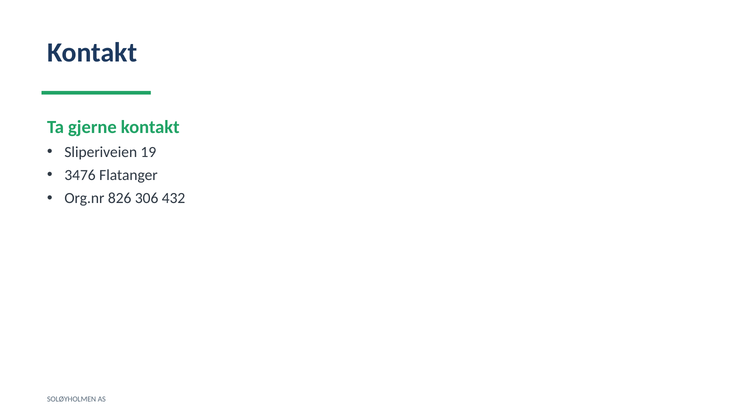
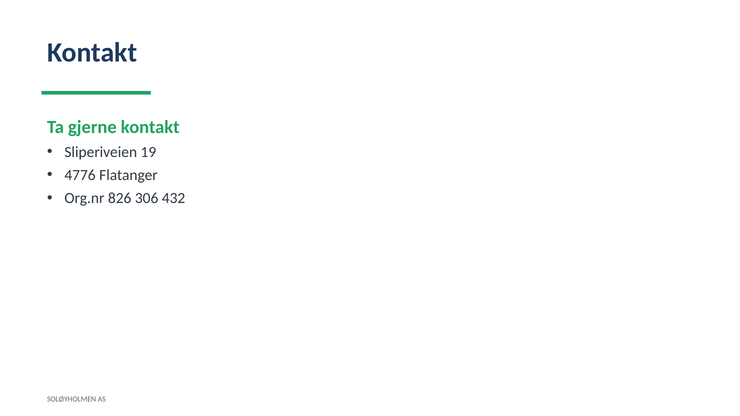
3476: 3476 -> 4776
